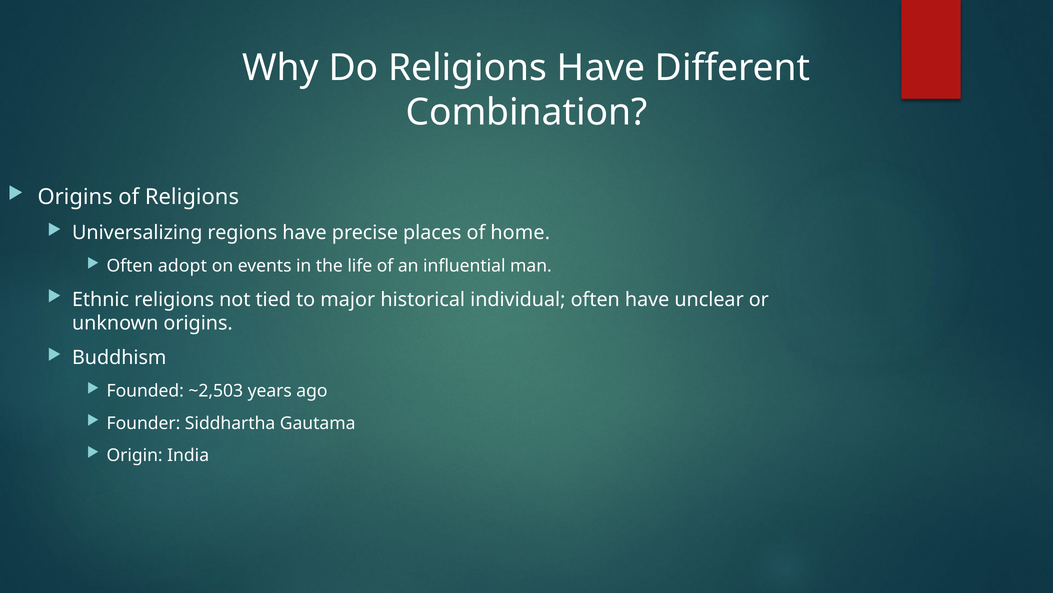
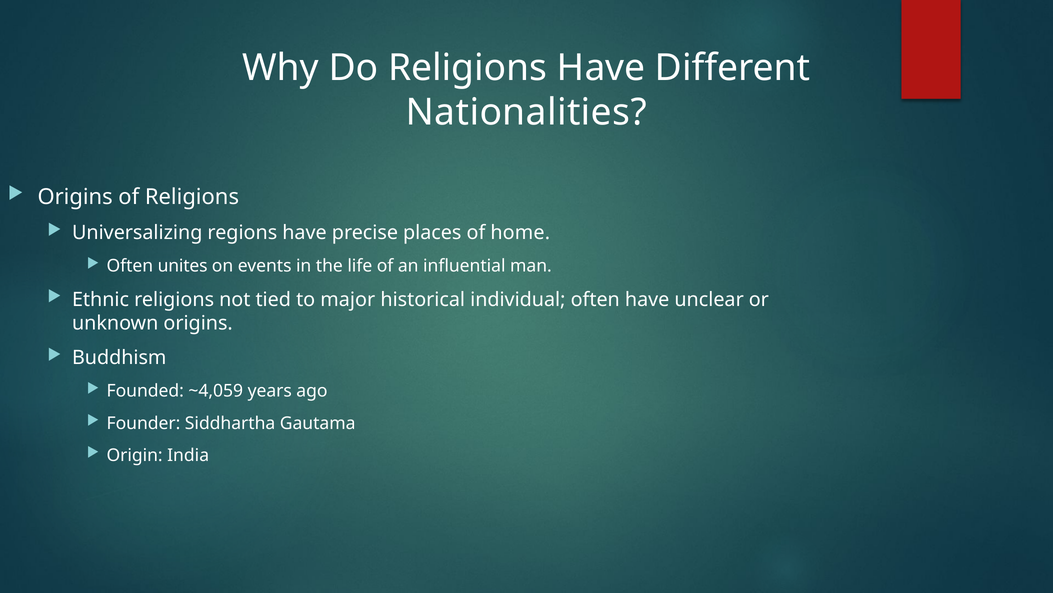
Combination: Combination -> Nationalities
adopt: adopt -> unites
~2,503: ~2,503 -> ~4,059
